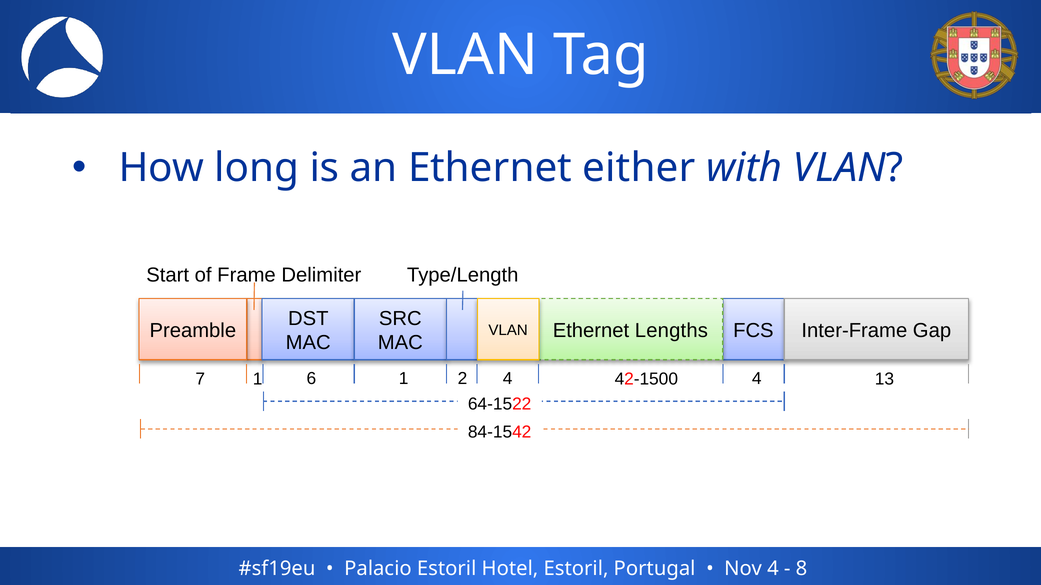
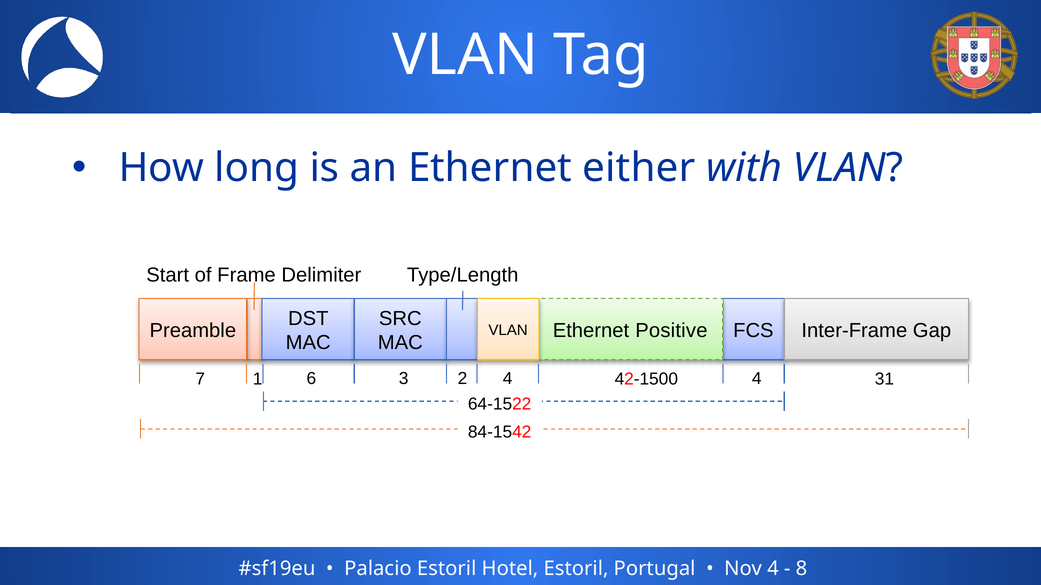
Lengths: Lengths -> Positive
6 1: 1 -> 3
13: 13 -> 31
